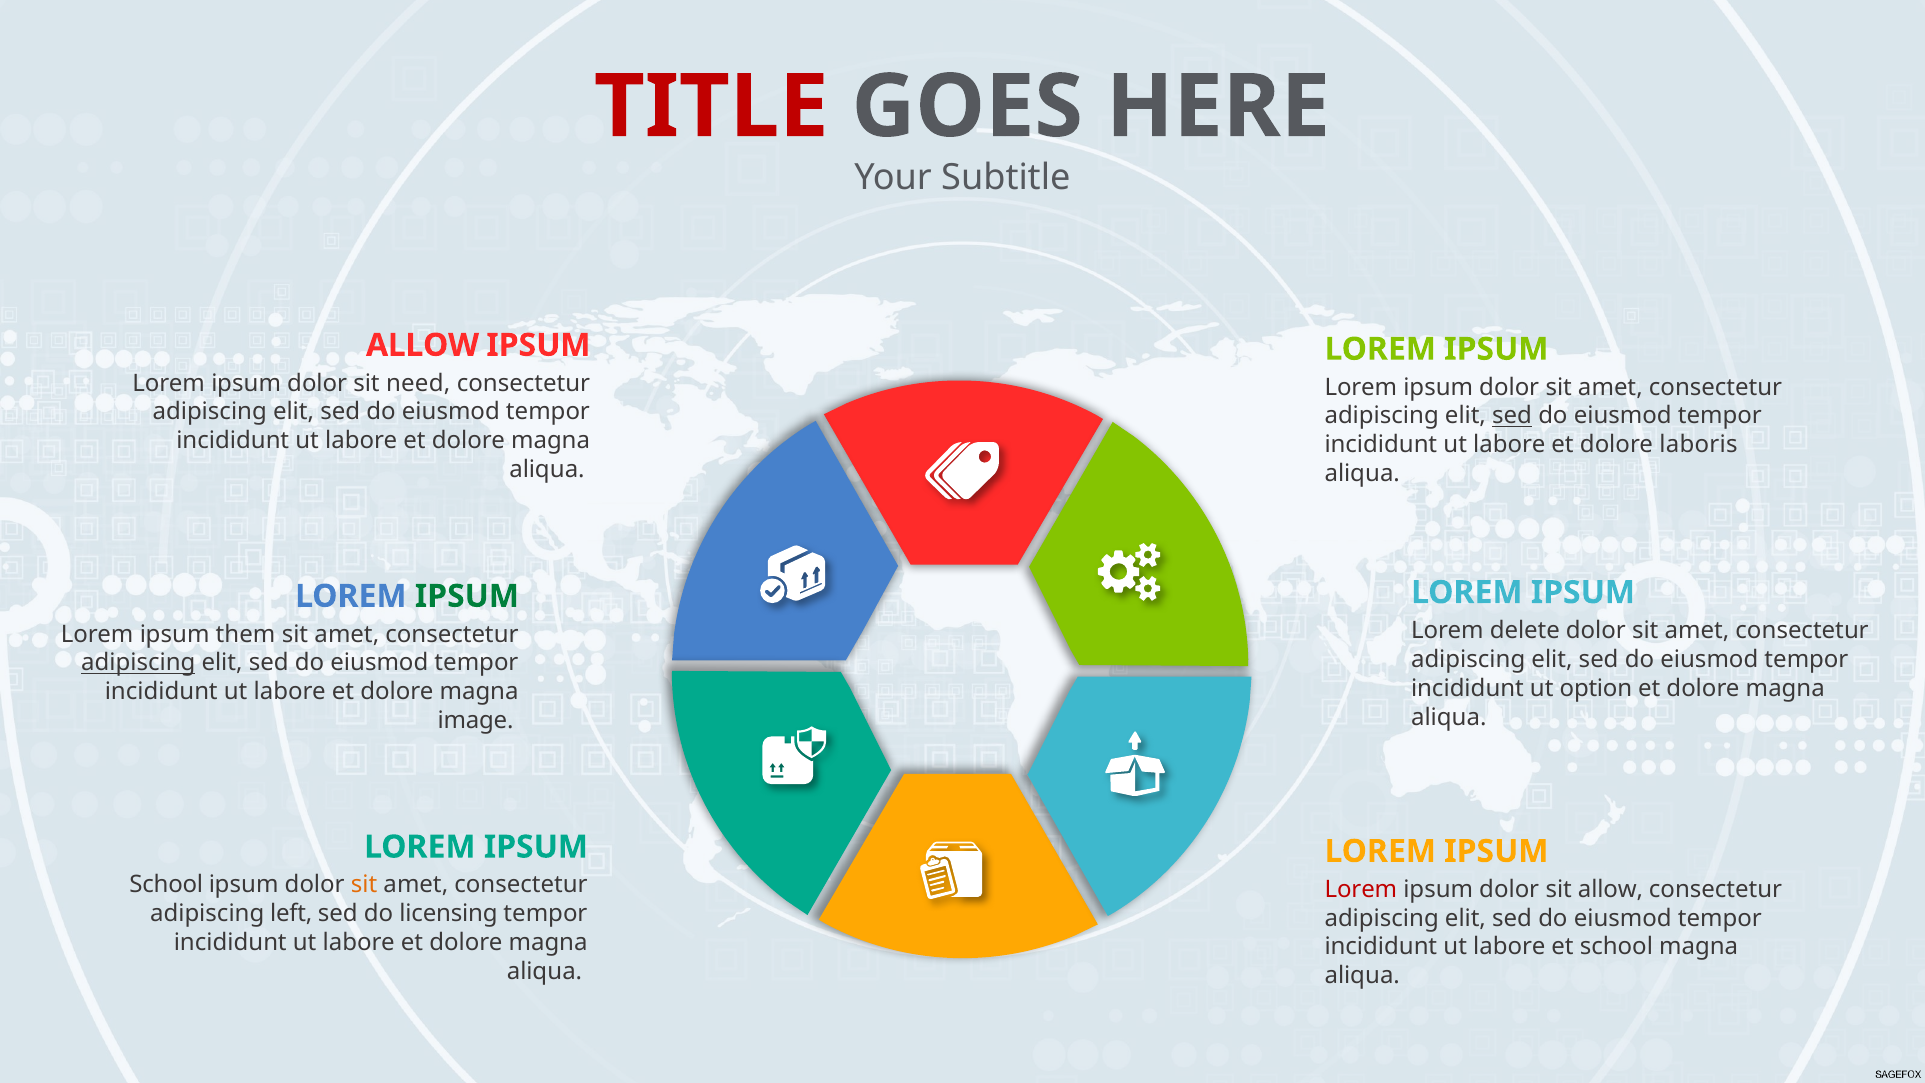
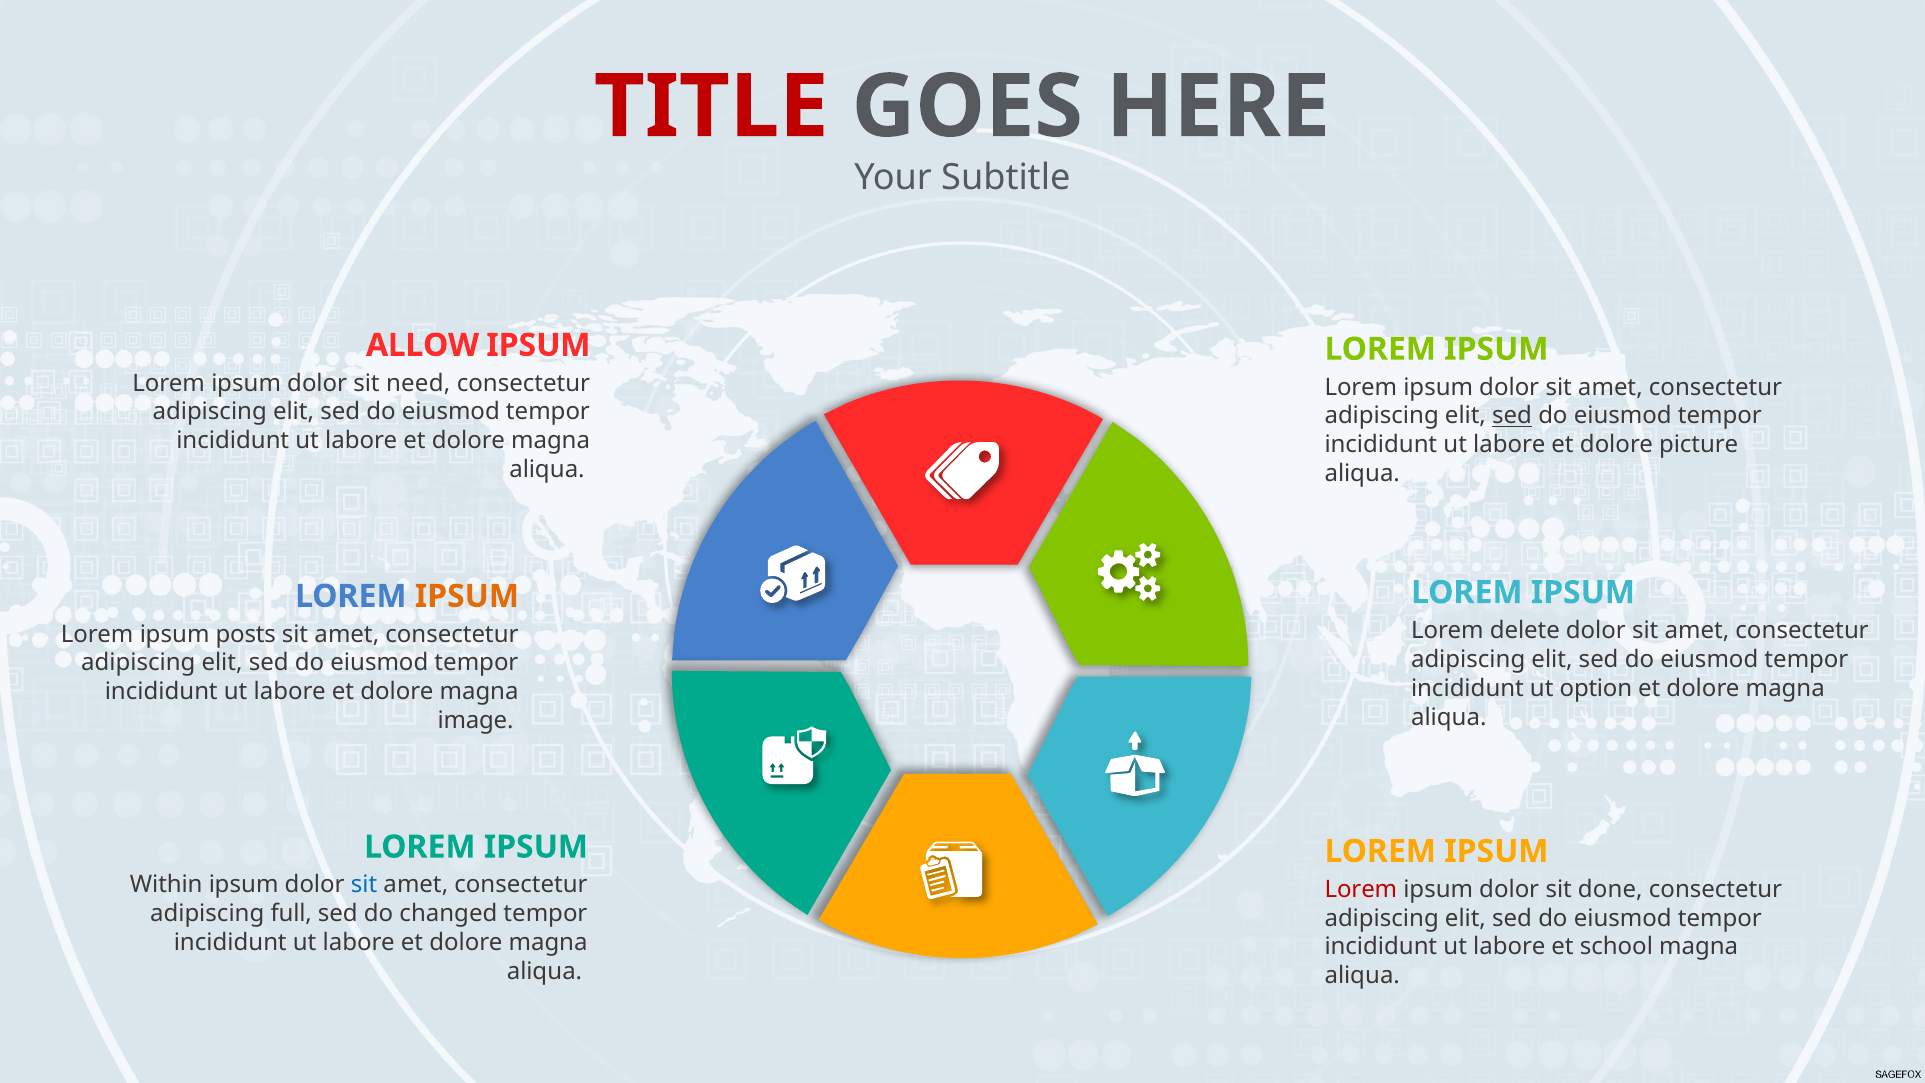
laboris: laboris -> picture
IPSUM at (467, 596) colour: green -> orange
them: them -> posts
adipiscing at (138, 663) underline: present -> none
School at (166, 885): School -> Within
sit at (364, 885) colour: orange -> blue
sit allow: allow -> done
left: left -> full
licensing: licensing -> changed
